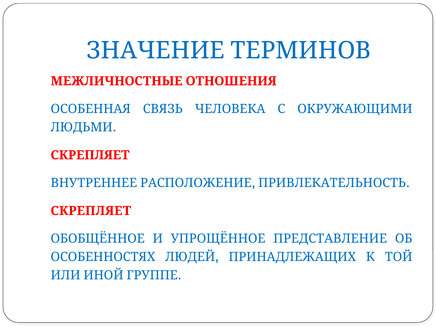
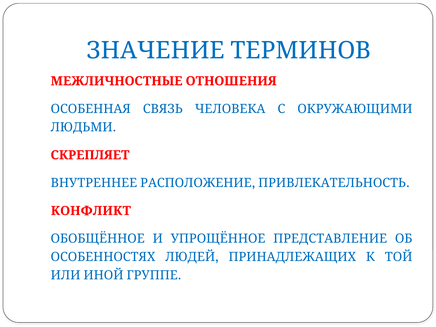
СКРЕПЛЯЕТ at (91, 211): СКРЕПЛЯЕТ -> КОНФЛИКТ
